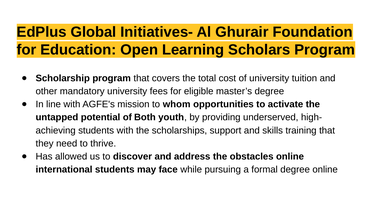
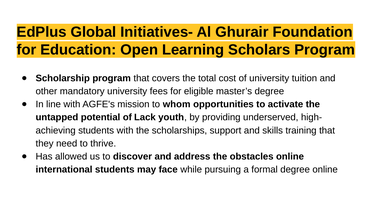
Both: Both -> Lack
